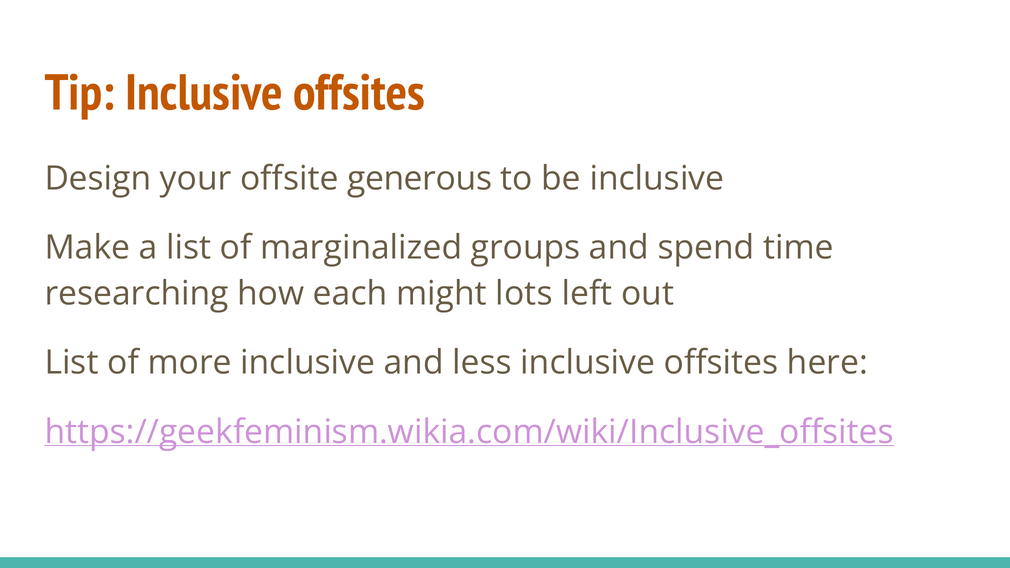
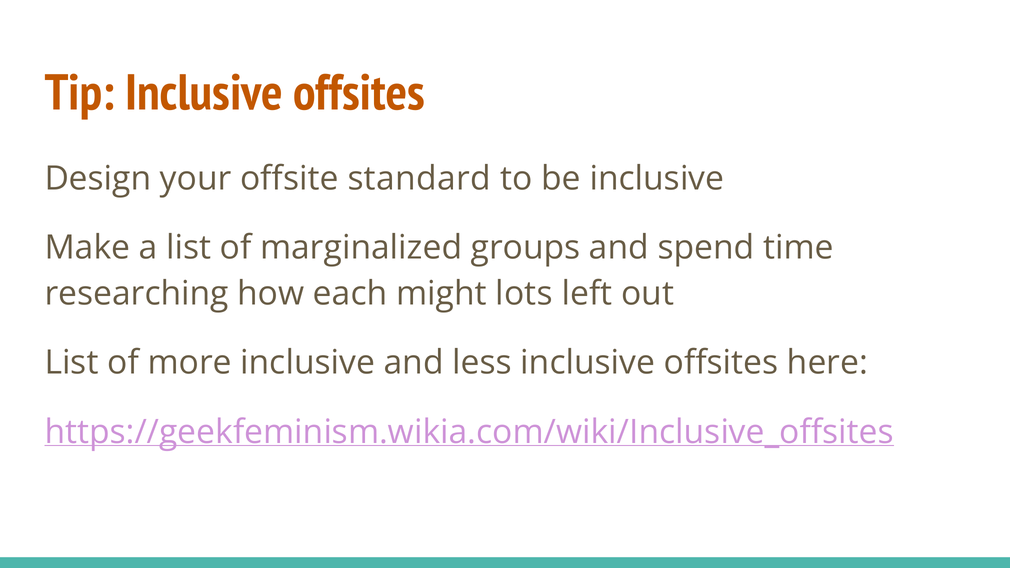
generous: generous -> standard
